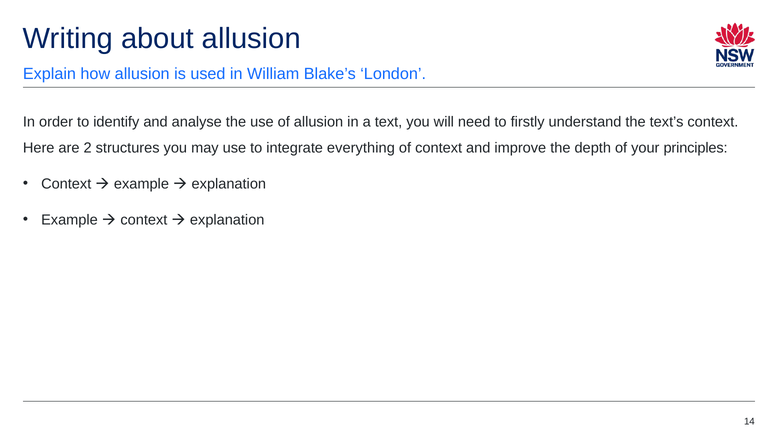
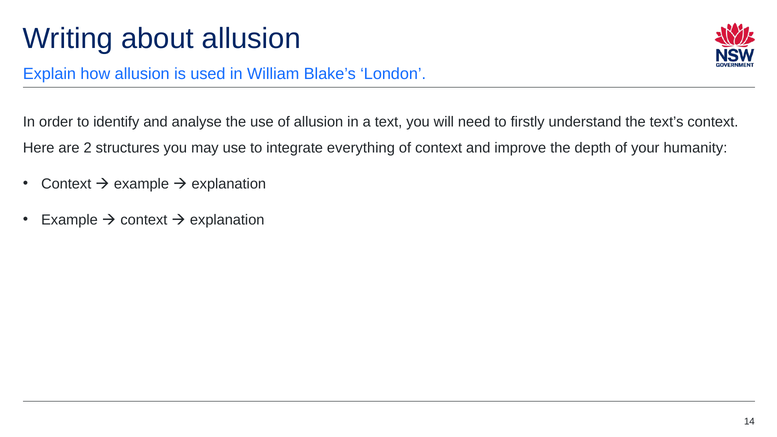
principles: principles -> humanity
